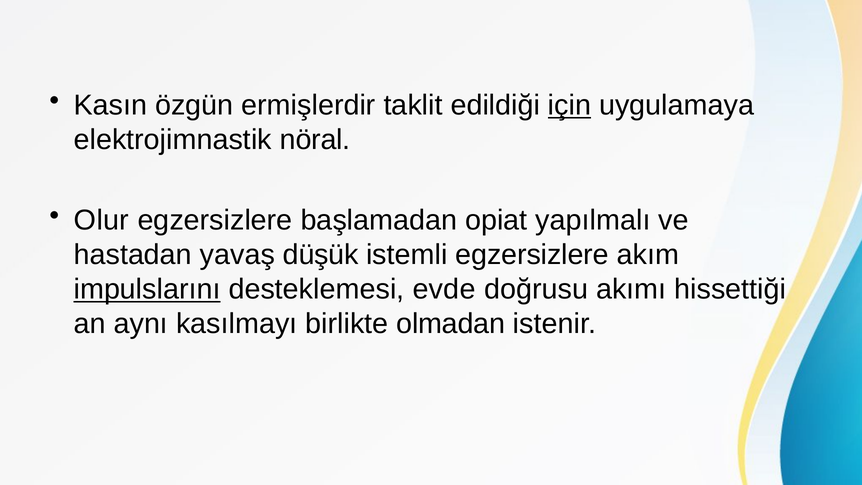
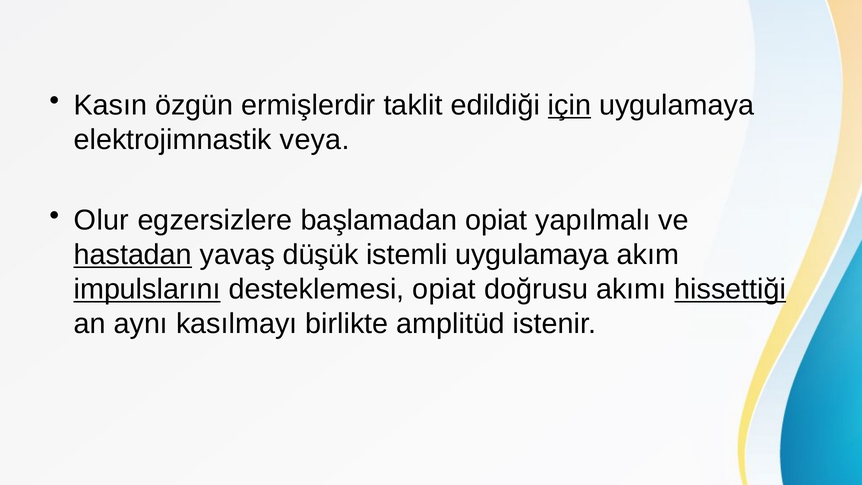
nöral: nöral -> veya
hastadan underline: none -> present
istemli egzersizlere: egzersizlere -> uygulamaya
desteklemesi evde: evde -> opiat
hissettiği underline: none -> present
olmadan: olmadan -> amplitüd
